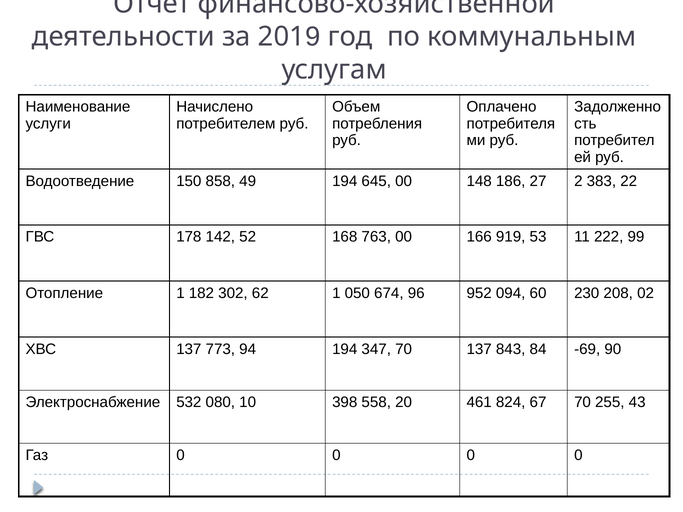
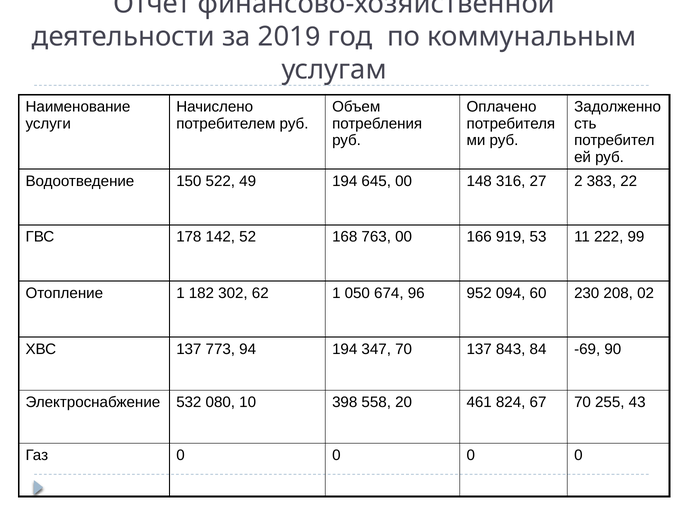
858: 858 -> 522
186: 186 -> 316
